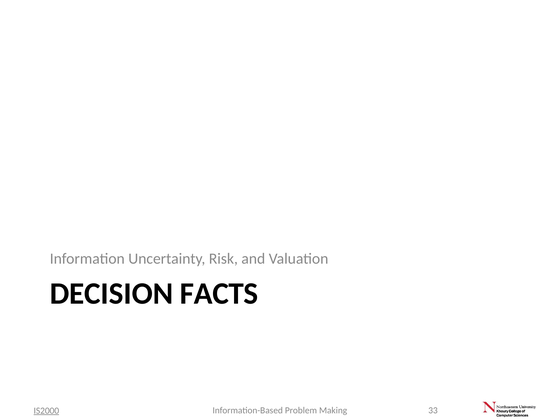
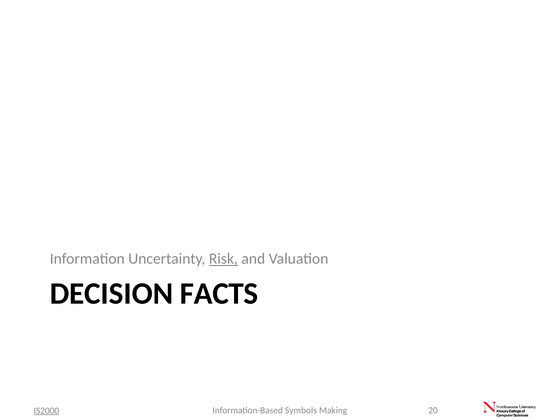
Risk underline: none -> present
Problem: Problem -> Symbols
33: 33 -> 20
